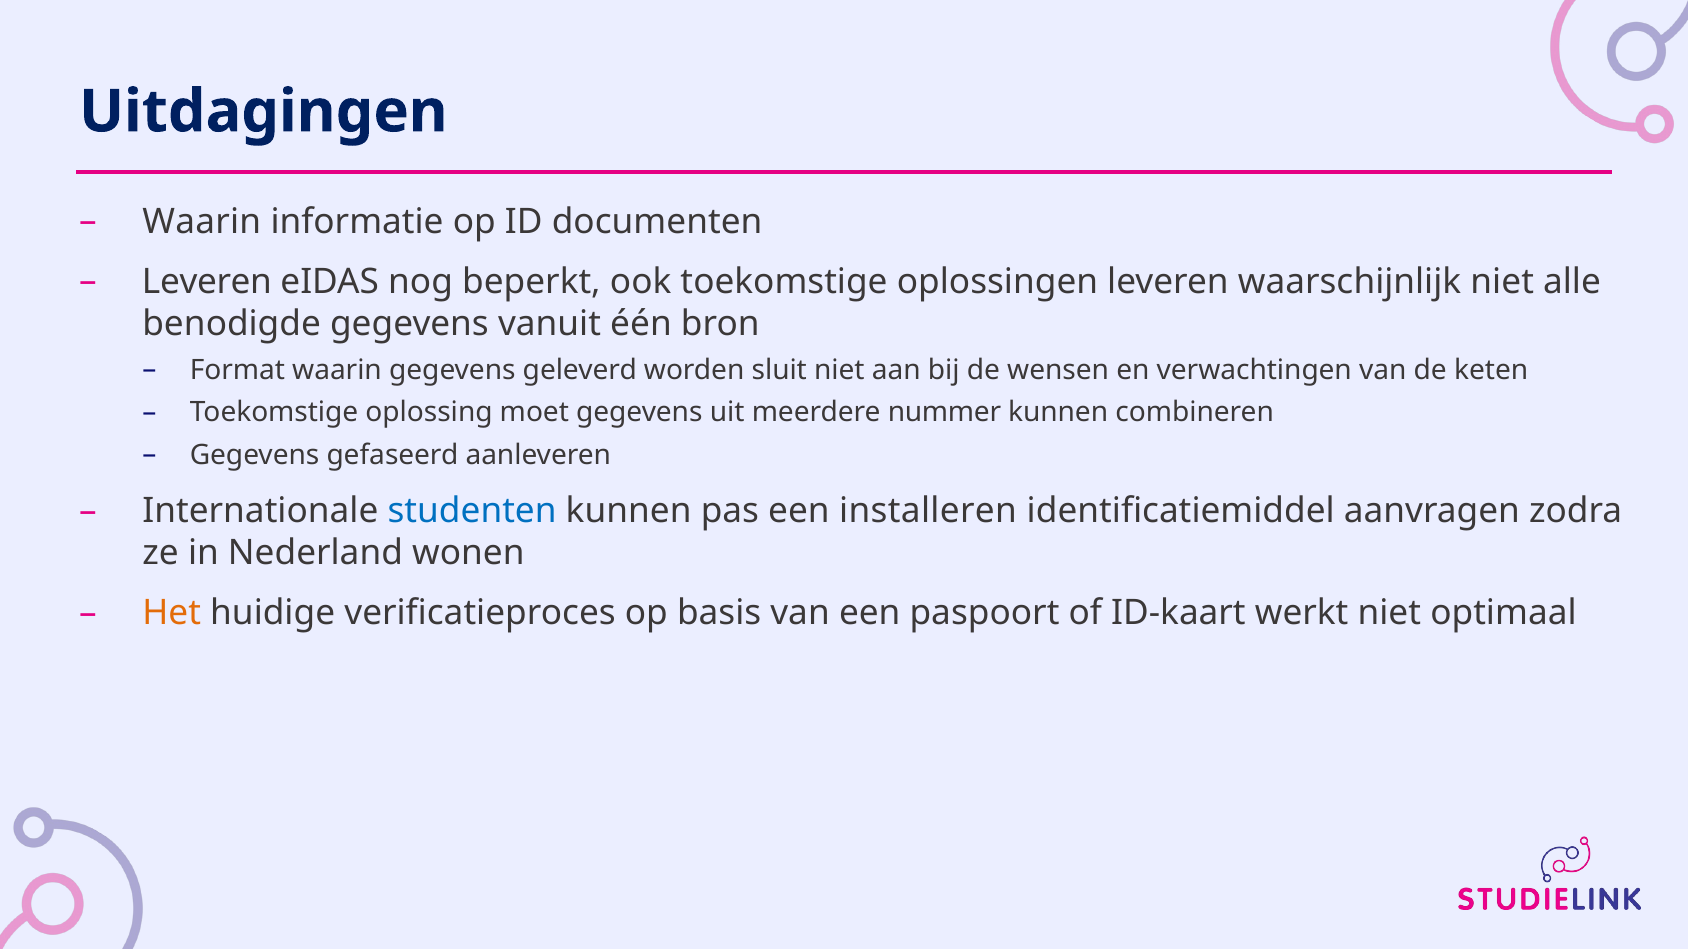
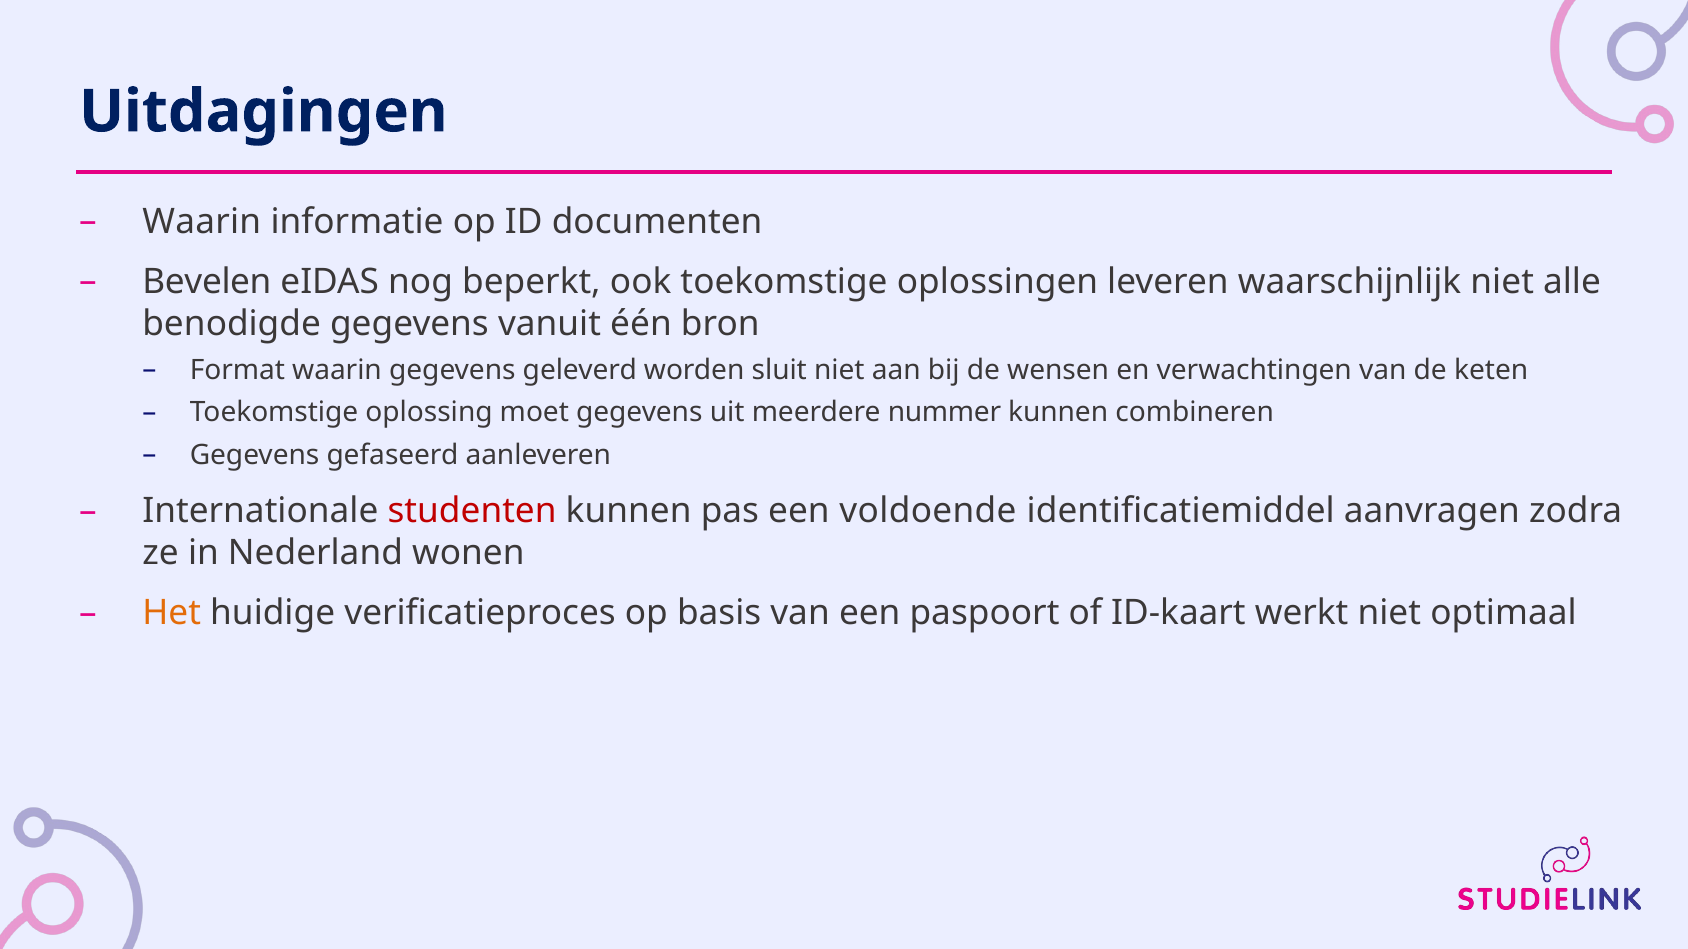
Leveren at (207, 282): Leveren -> Bevelen
studenten colour: blue -> red
installeren: installeren -> voldoende
